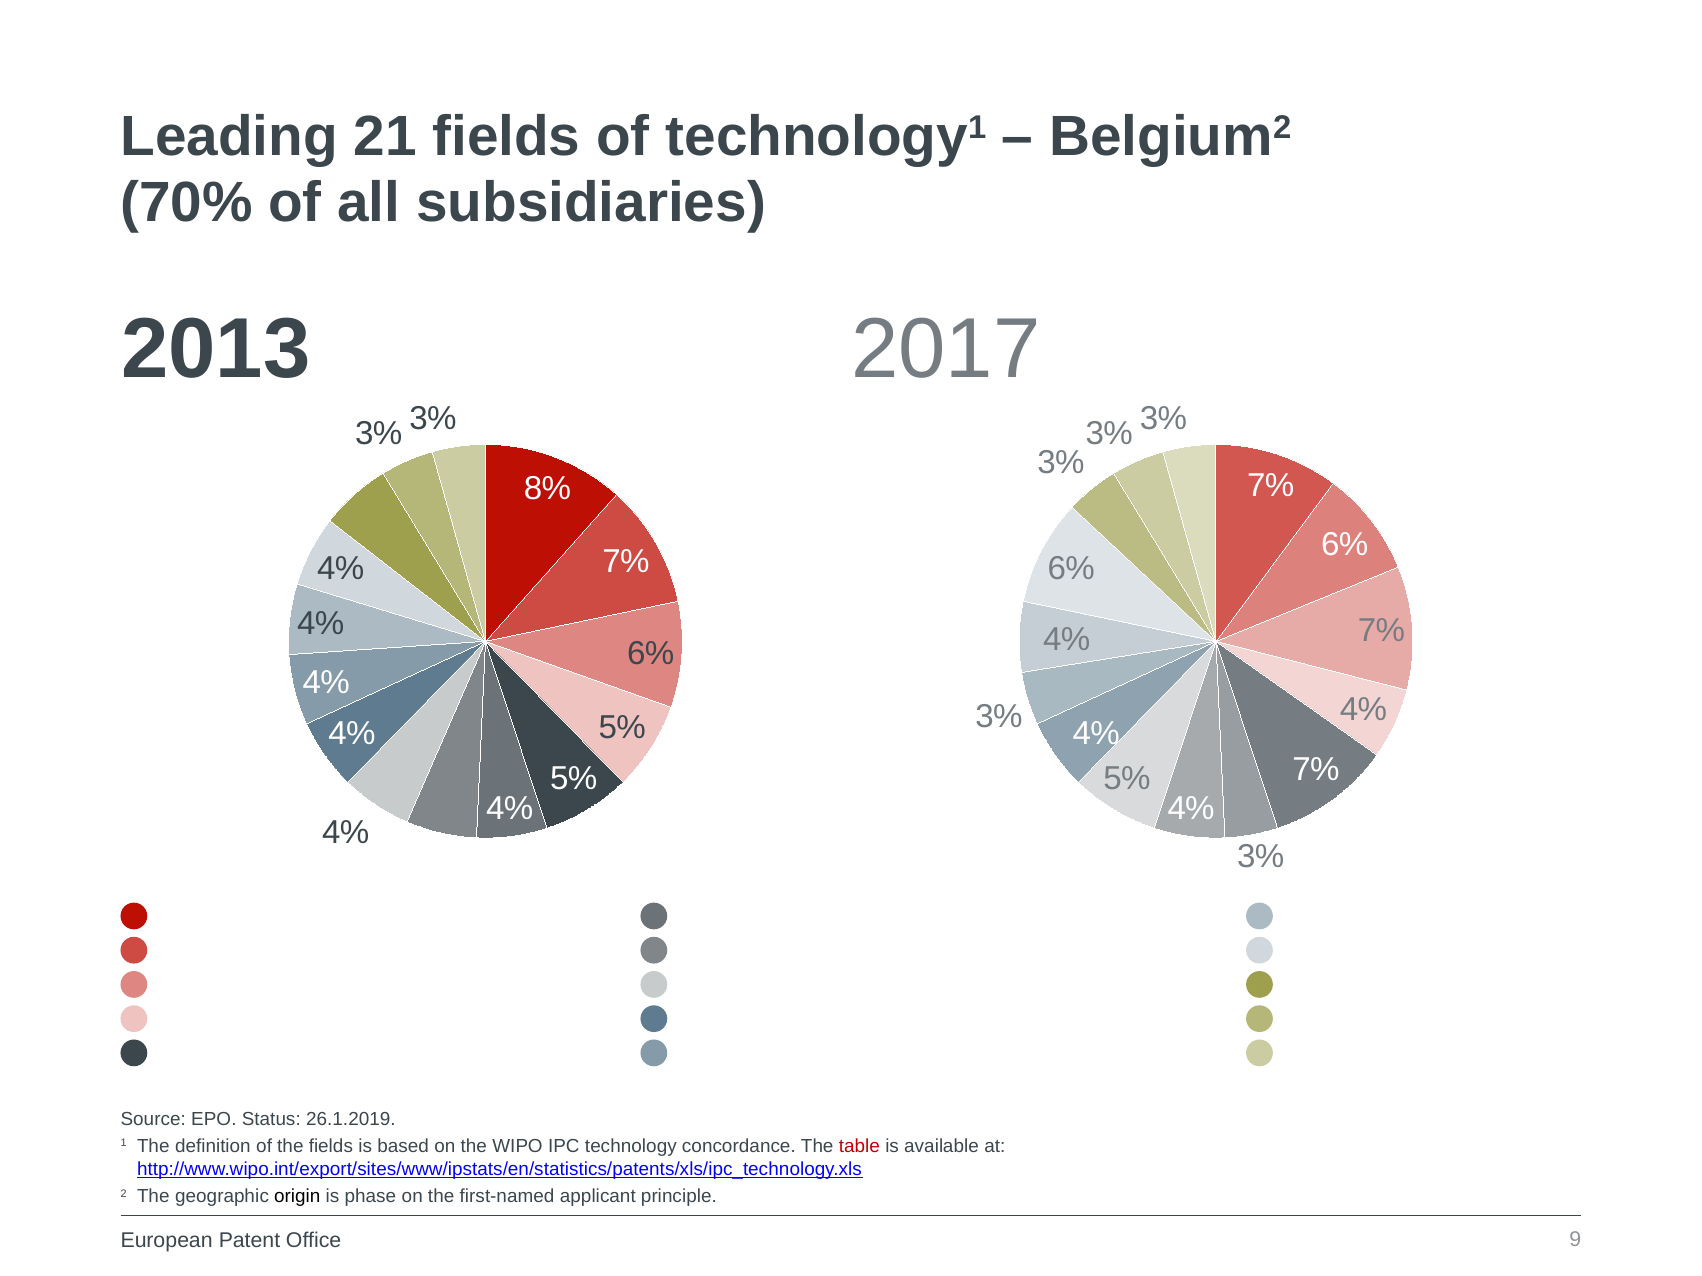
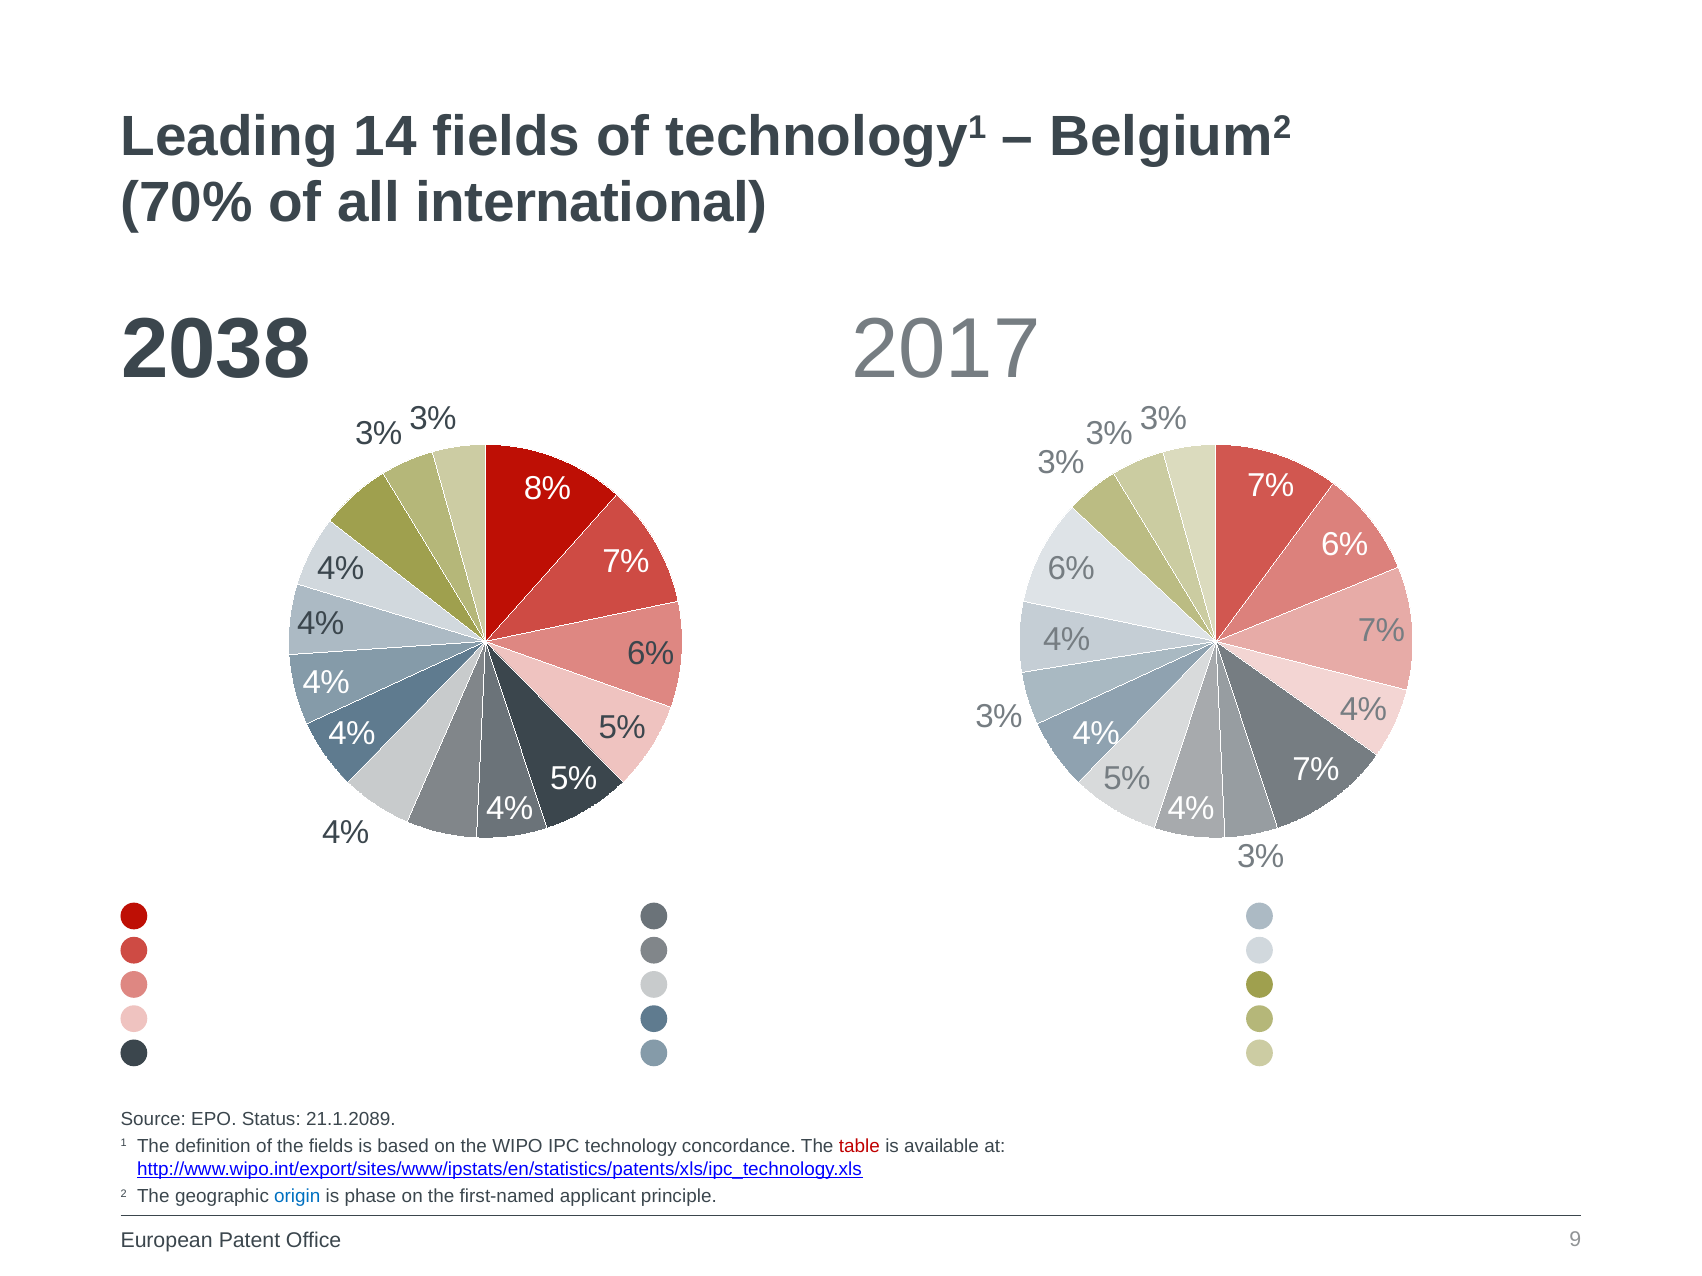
21: 21 -> 14
subsidiaries: subsidiaries -> international
2013: 2013 -> 2038
26.1.2019: 26.1.2019 -> 21.1.2089
origin colour: black -> blue
